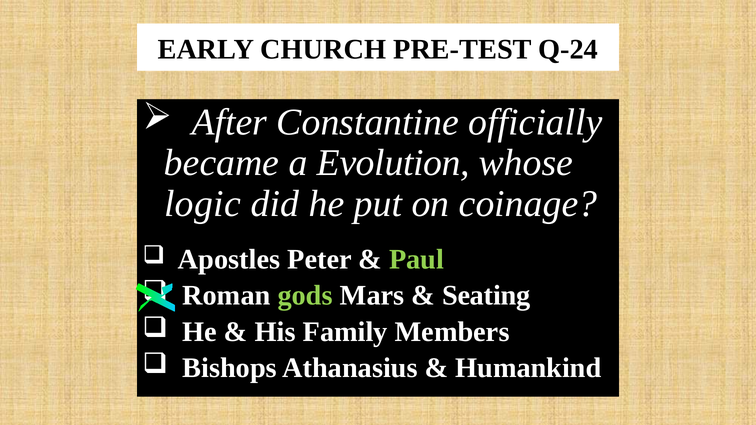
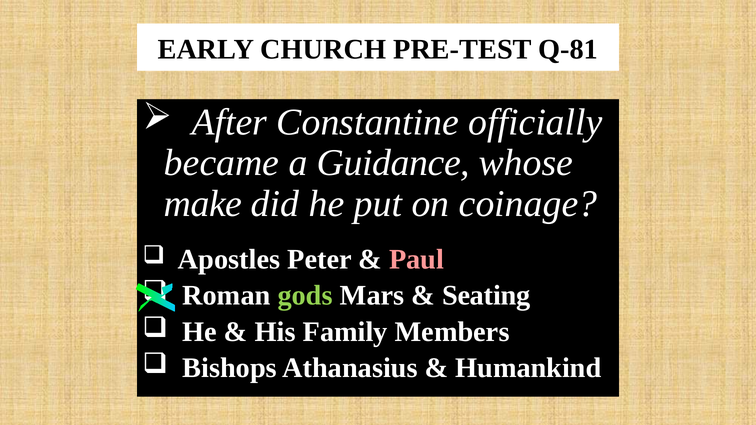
Q-24: Q-24 -> Q-81
Evolution: Evolution -> Guidance
logic: logic -> make
Paul colour: light green -> pink
